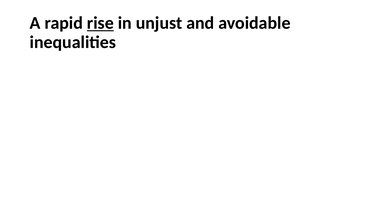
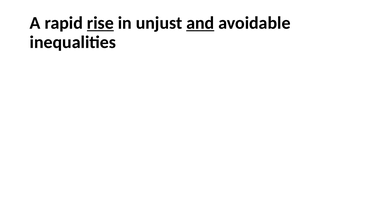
and underline: none -> present
